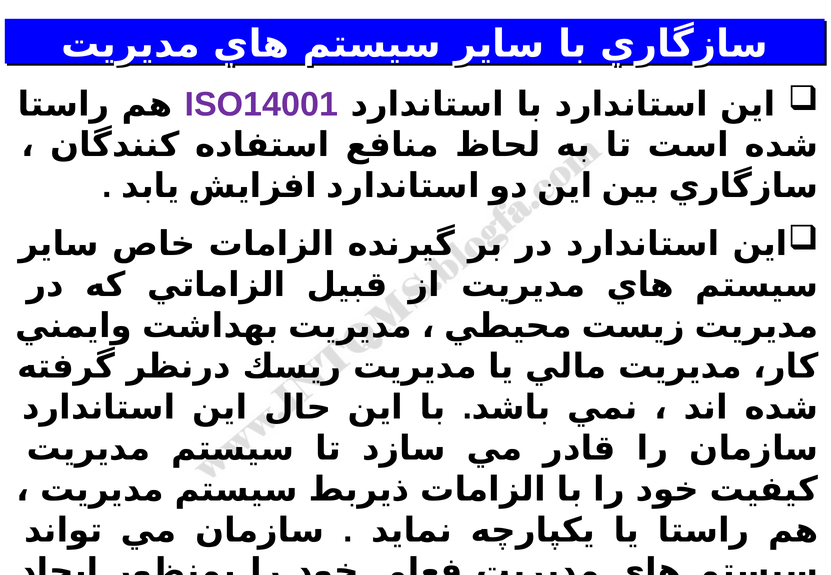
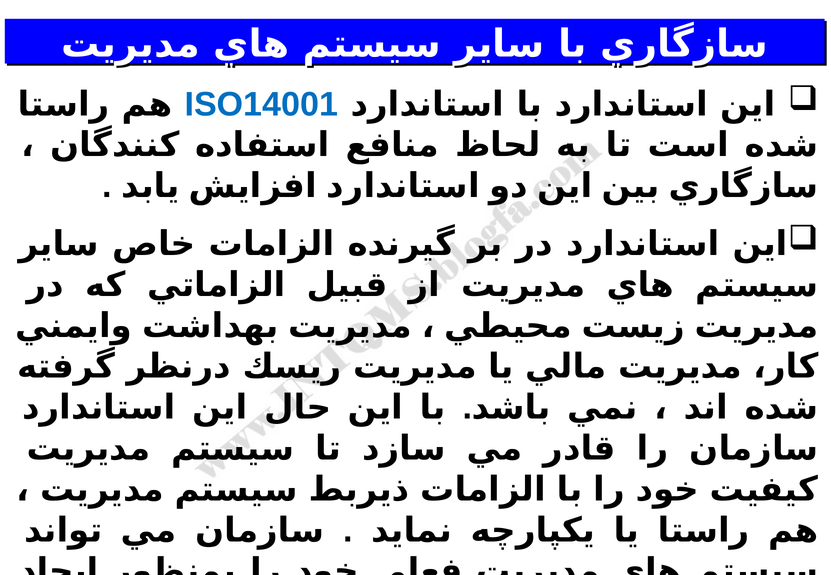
ISO14001 colour: purple -> blue
